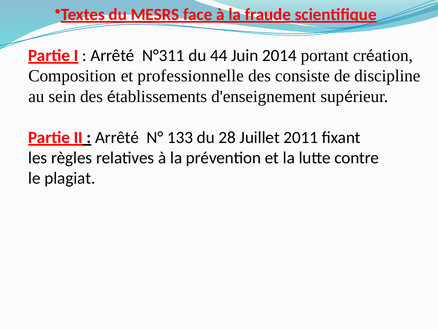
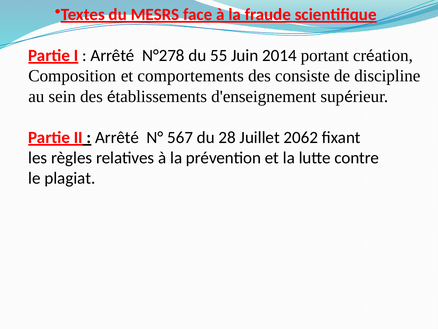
N°311: N°311 -> N°278
44: 44 -> 55
professionnelle: professionnelle -> comportements
133: 133 -> 567
2011: 2011 -> 2062
